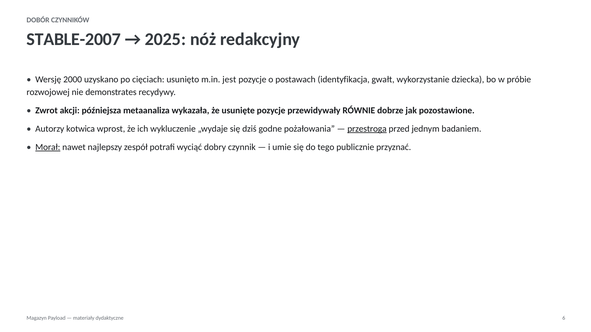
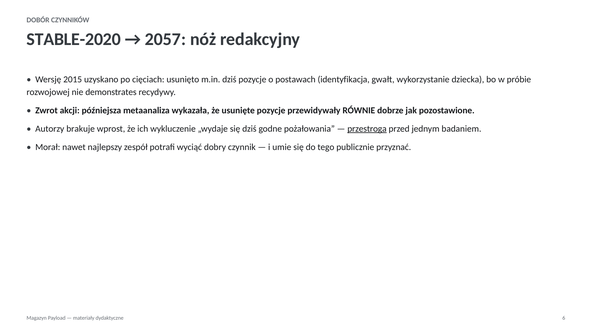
STABLE-2007: STABLE-2007 -> STABLE-2020
2025: 2025 -> 2057
2000: 2000 -> 2015
m.in jest: jest -> dziś
kotwica: kotwica -> brakuje
Morał underline: present -> none
